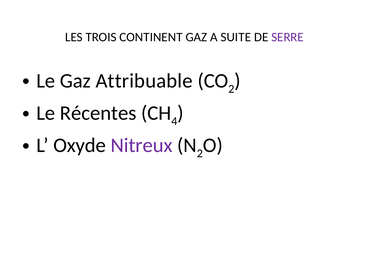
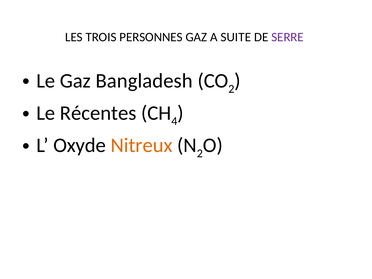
CONTINENT: CONTINENT -> PERSONNES
Attribuable: Attribuable -> Bangladesh
Nitreux colour: purple -> orange
